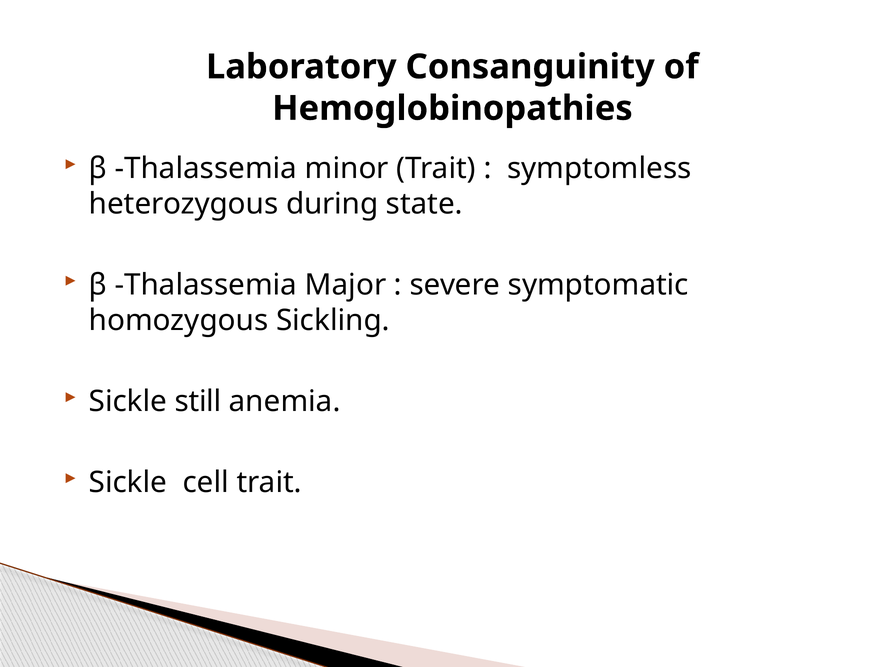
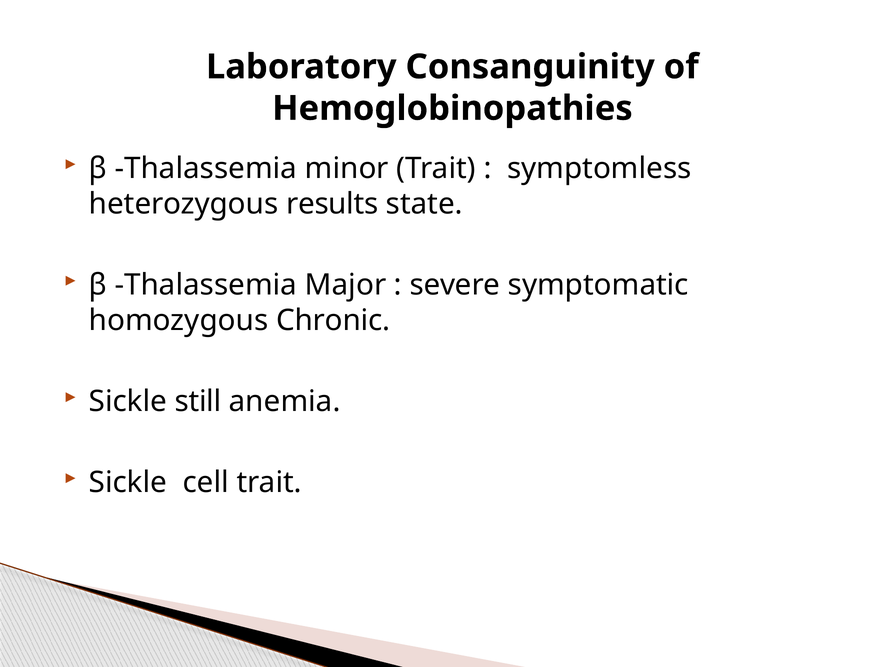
during: during -> results
Sickling: Sickling -> Chronic
